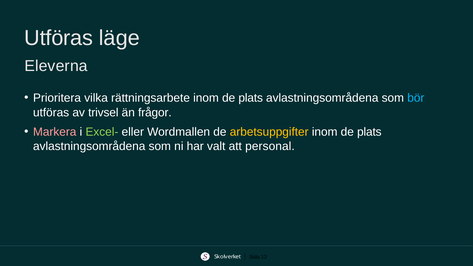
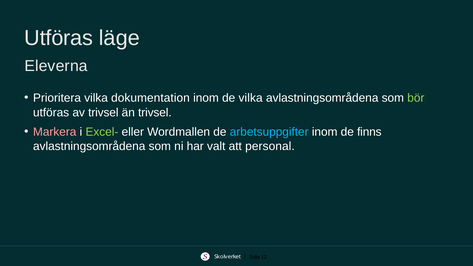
rättningsarbete: rättningsarbete -> dokumentation
plats at (251, 98): plats -> vilka
bör colour: light blue -> light green
än frågor: frågor -> trivsel
arbetsuppgifter colour: yellow -> light blue
plats at (369, 132): plats -> finns
